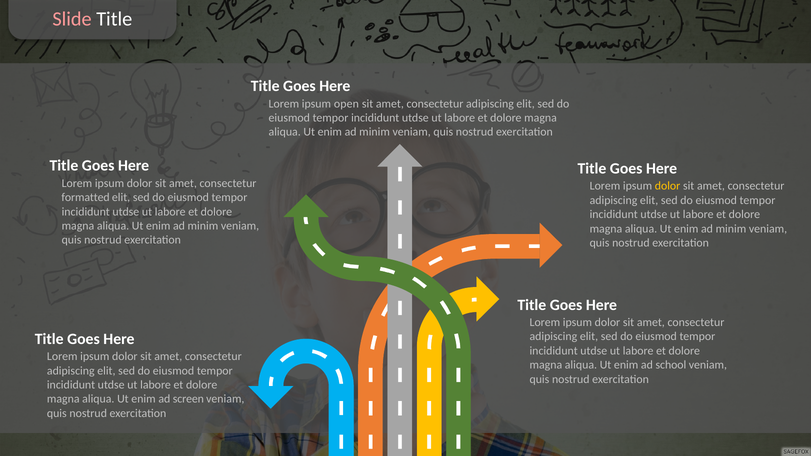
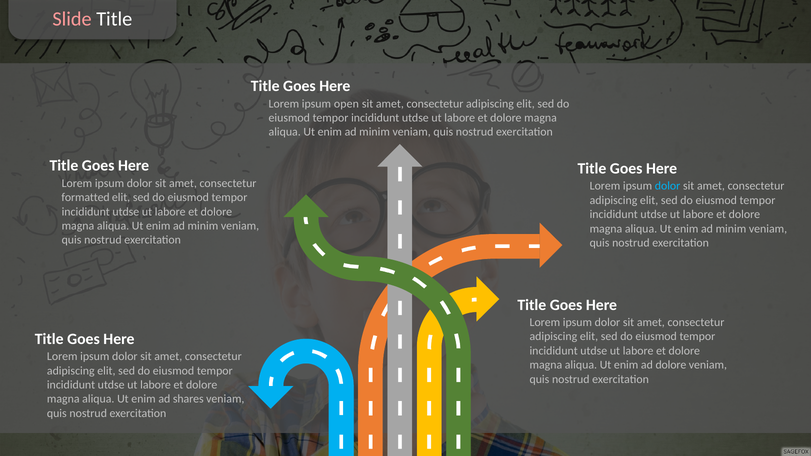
dolor at (668, 186) colour: yellow -> light blue
ad school: school -> dolore
screen: screen -> shares
